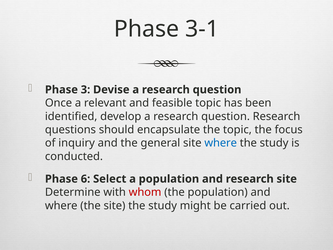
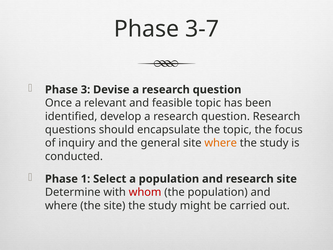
3-1: 3-1 -> 3-7
where at (221, 143) colour: blue -> orange
6: 6 -> 1
